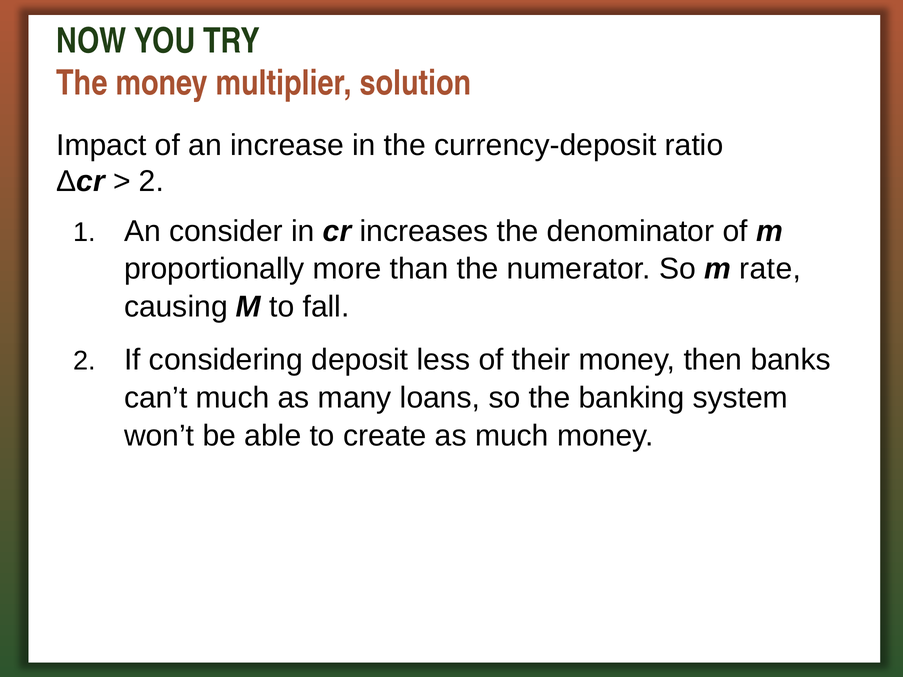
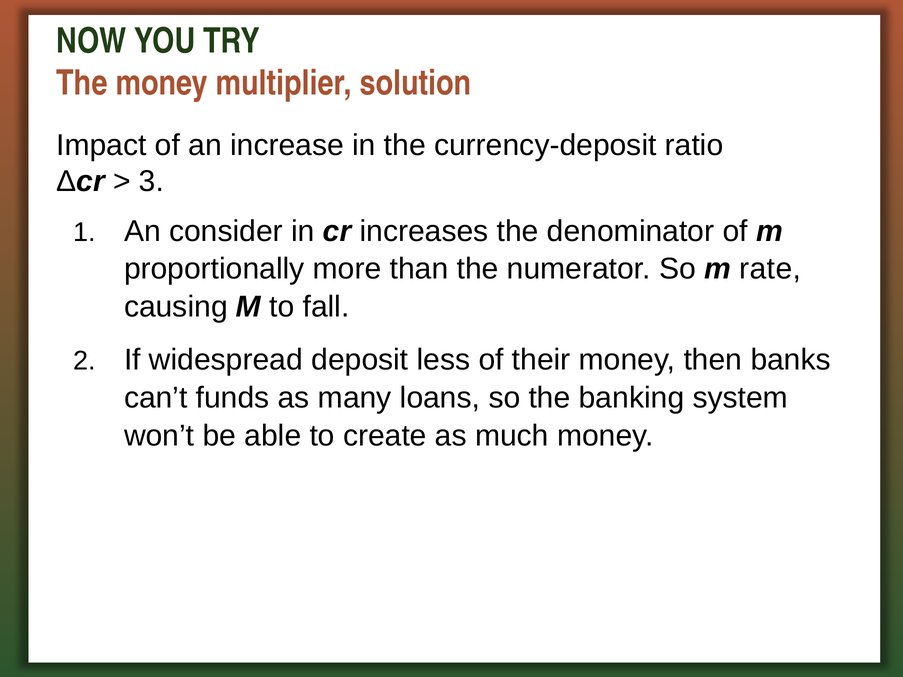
2 at (151, 181): 2 -> 3
considering: considering -> widespread
can’t much: much -> funds
